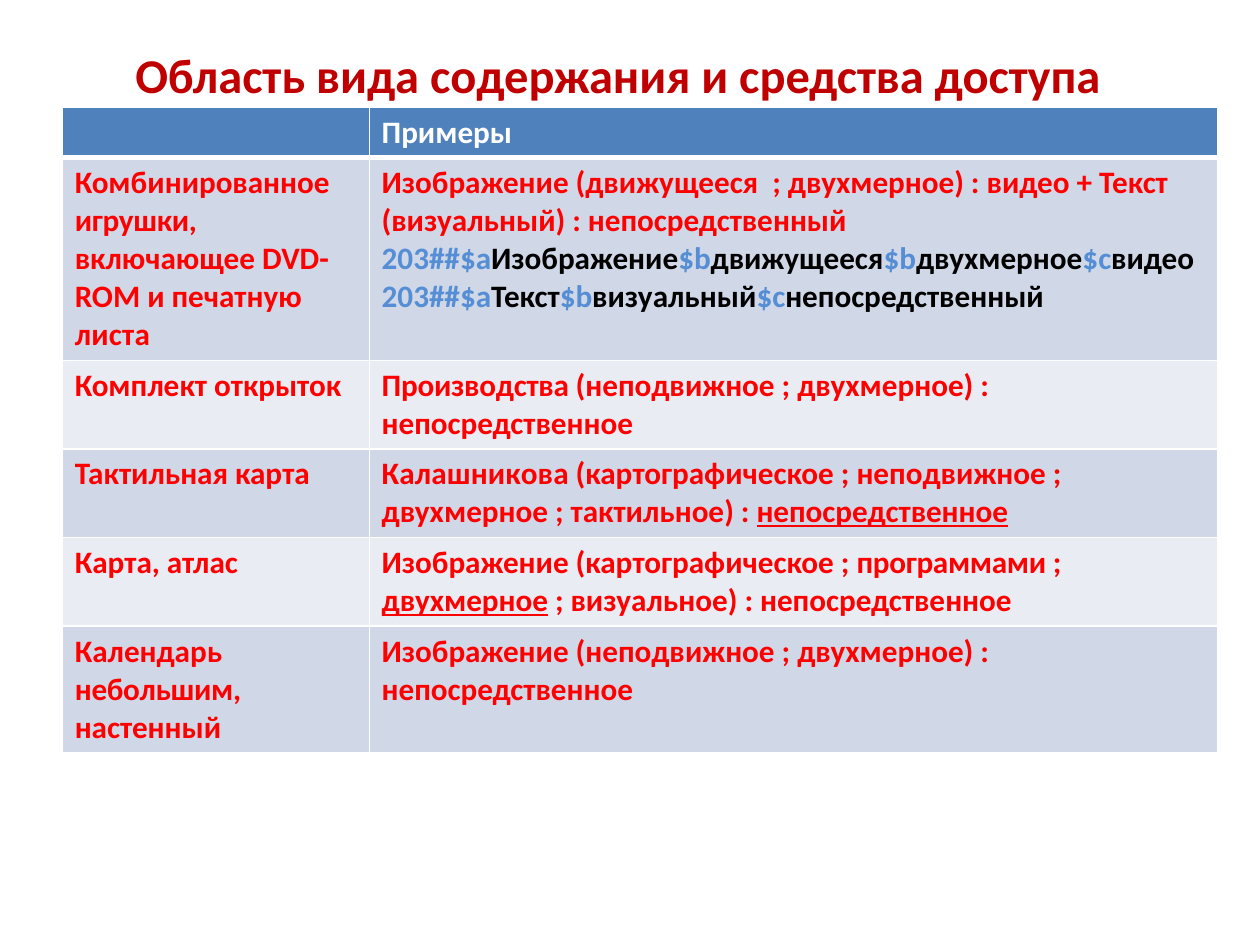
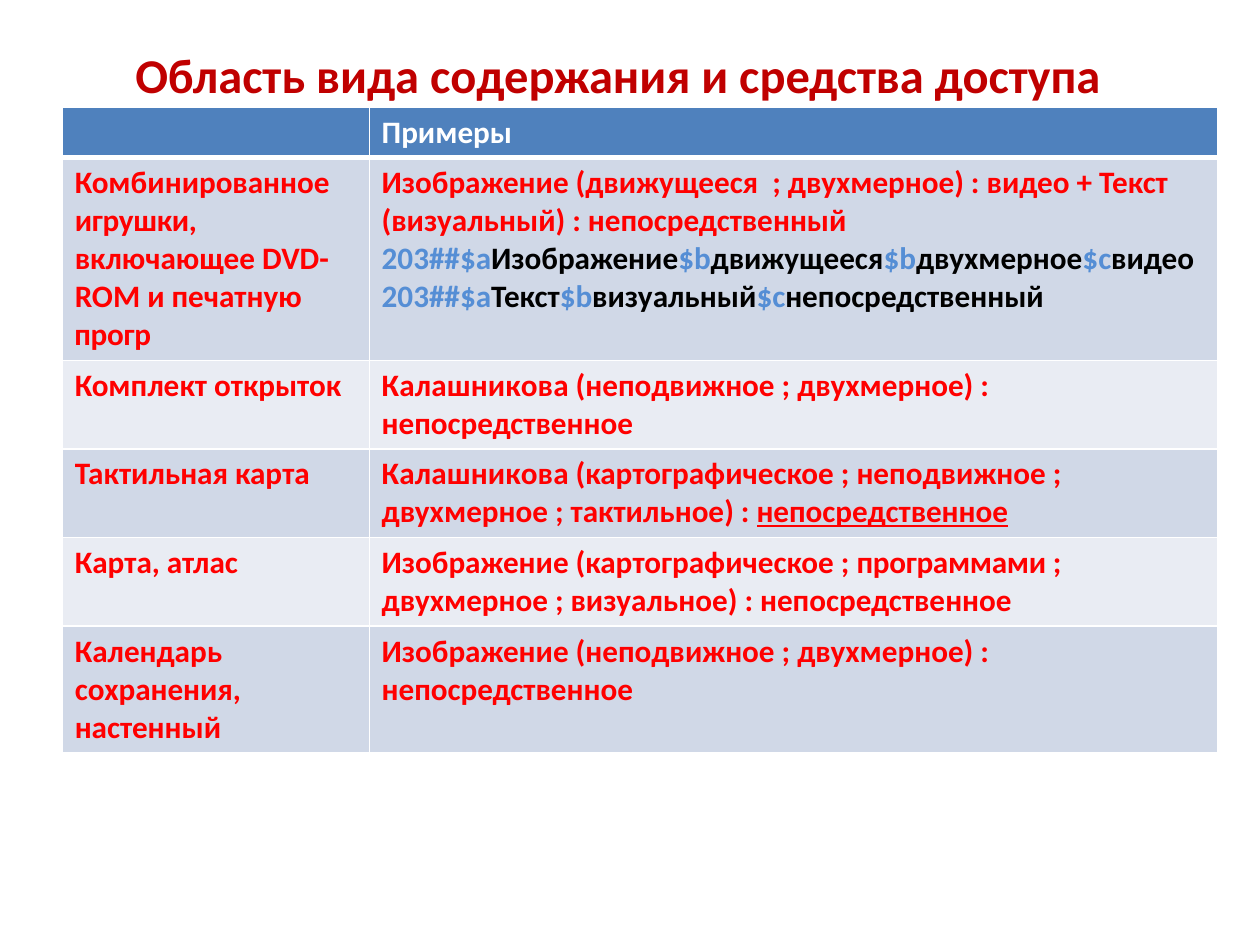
листа: листа -> прогр
открыток Производства: Производства -> Калашникова
двухмерное at (465, 601) underline: present -> none
небольшим: небольшим -> сохранения
